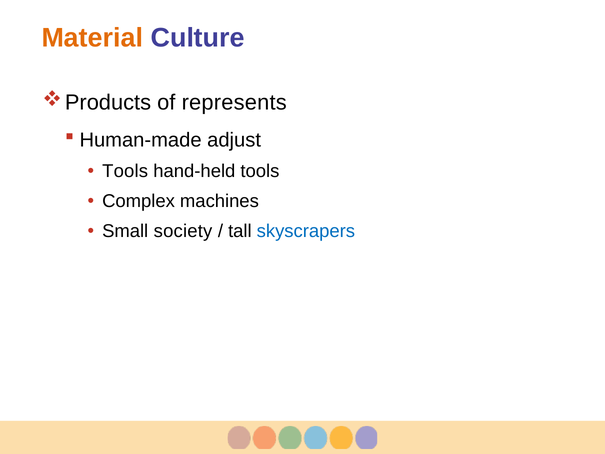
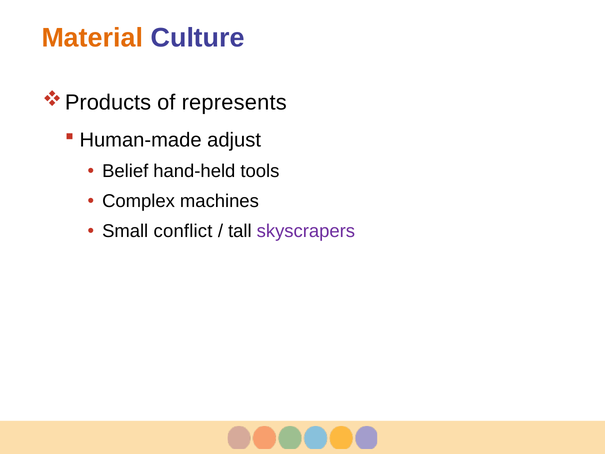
Tools at (125, 171): Tools -> Belief
society: society -> conflict
skyscrapers colour: blue -> purple
